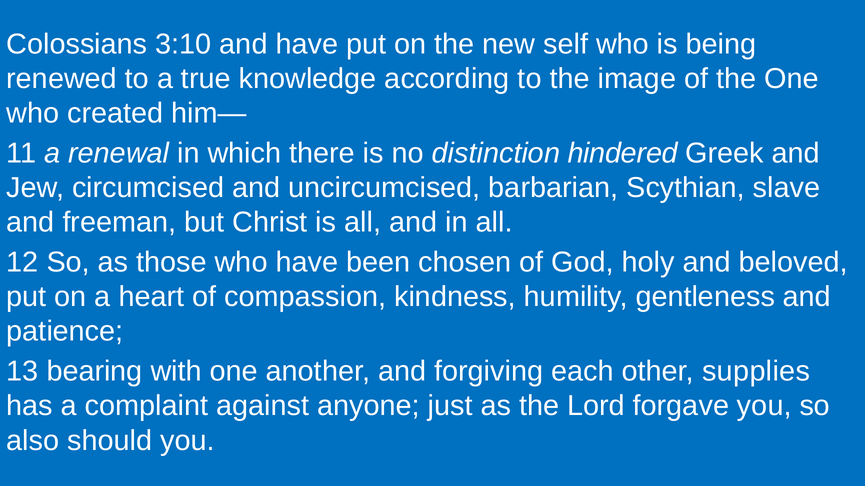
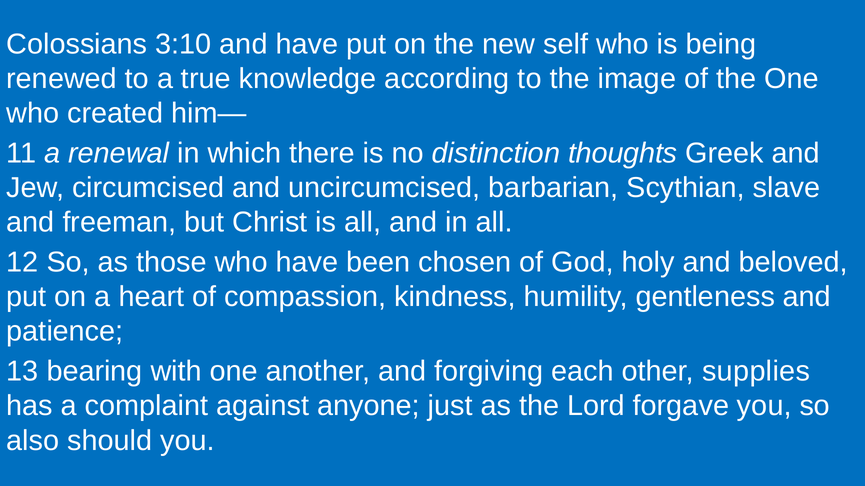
hindered: hindered -> thoughts
